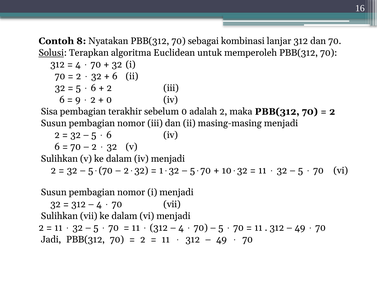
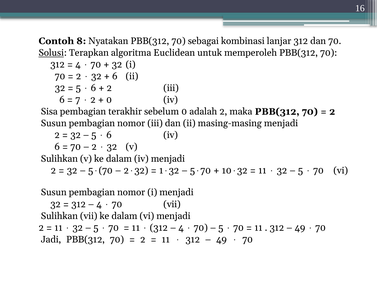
9: 9 -> 7
